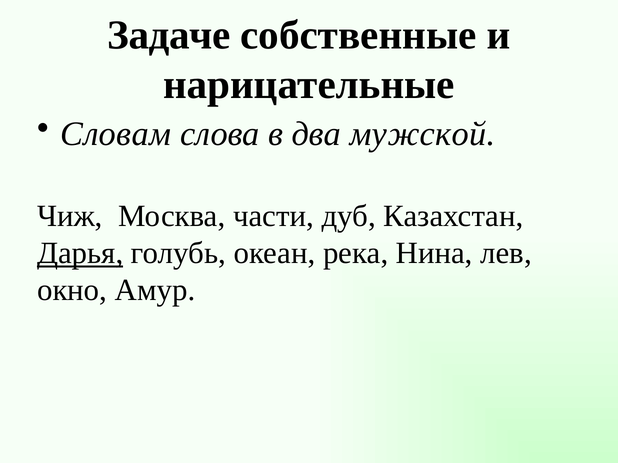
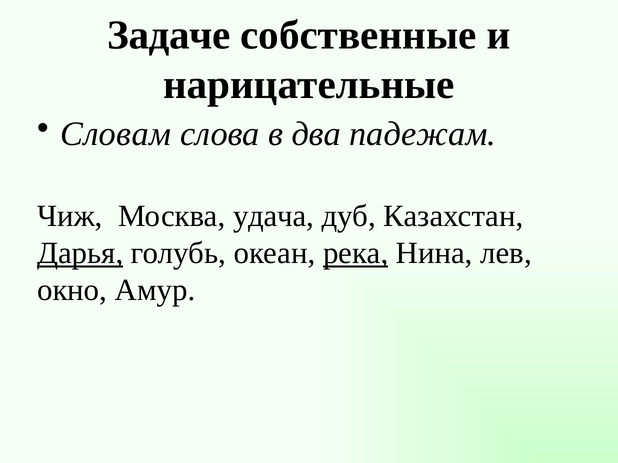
мужской: мужской -> падежам
части: части -> удача
река underline: none -> present
